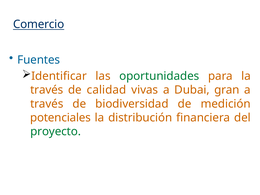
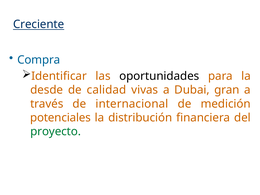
Comercio: Comercio -> Creciente
Fuentes: Fuentes -> Compra
oportunidades colour: green -> black
través at (47, 90): través -> desde
biodiversidad: biodiversidad -> internacional
